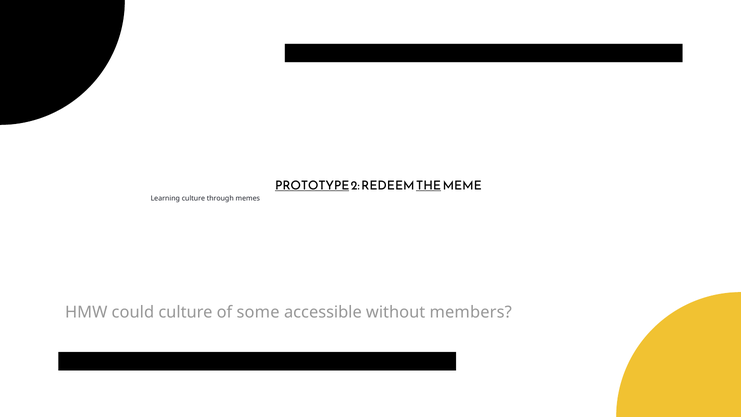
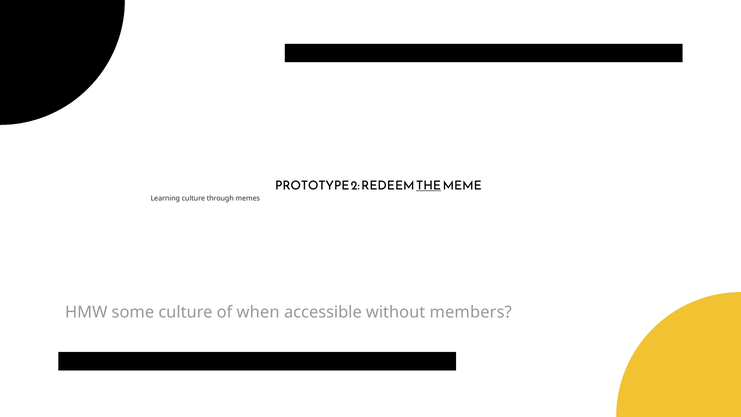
PROTOTYPE underline: present -> none
could: could -> some
some: some -> when
